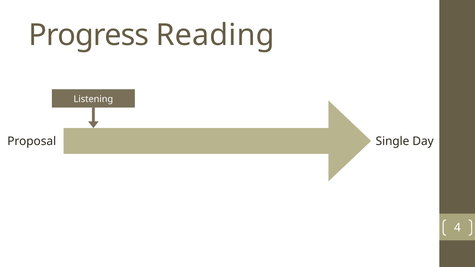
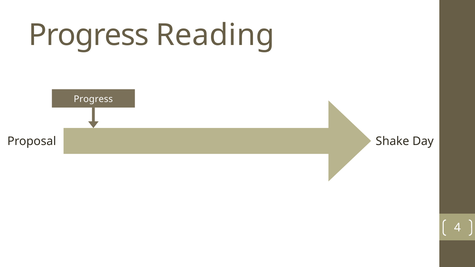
Listening at (93, 99): Listening -> Progress
Single: Single -> Shake
